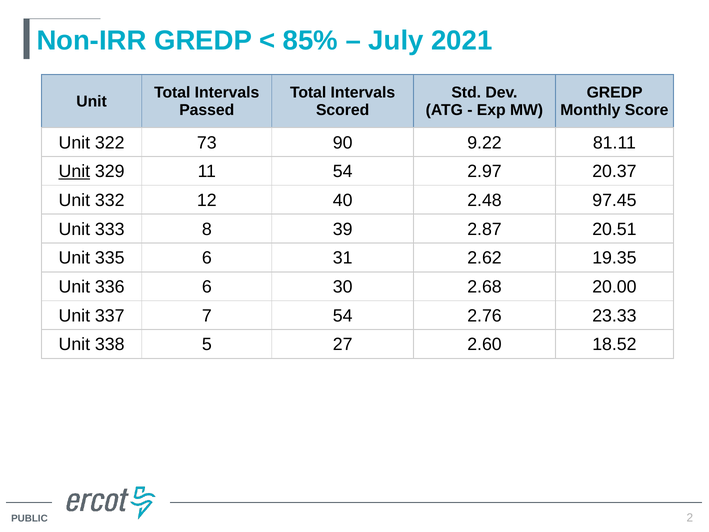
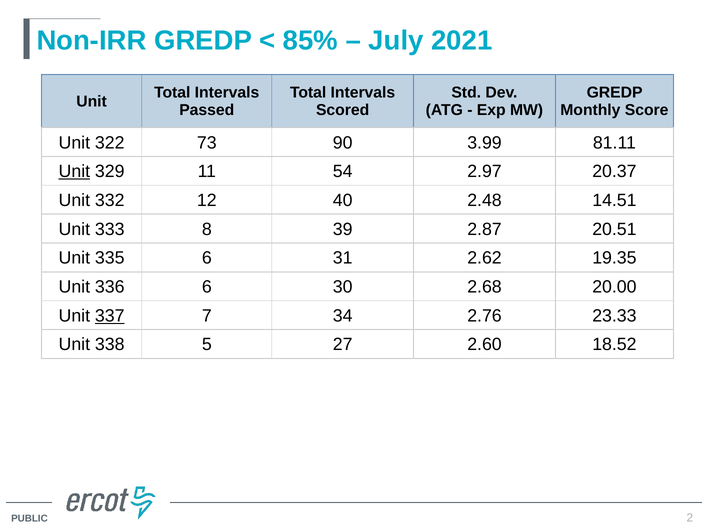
9.22: 9.22 -> 3.99
97.45: 97.45 -> 14.51
337 underline: none -> present
7 54: 54 -> 34
